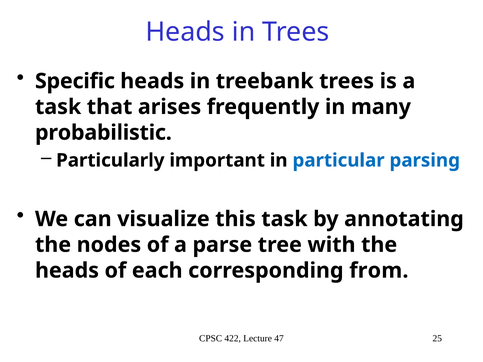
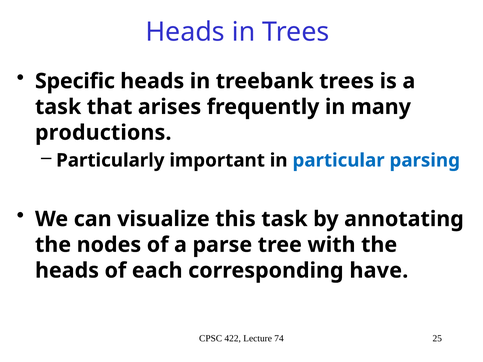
probabilistic: probabilistic -> productions
from: from -> have
47: 47 -> 74
